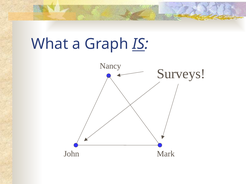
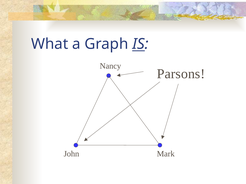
Surveys: Surveys -> Parsons
